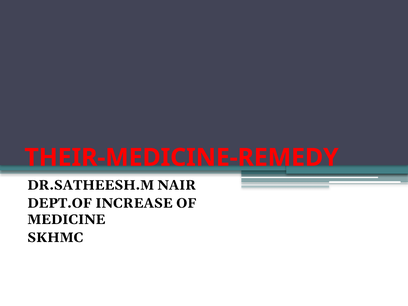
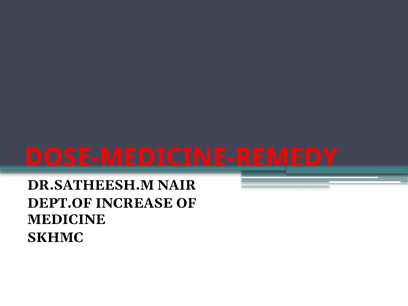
THEIR-MEDICINE-REMEDY: THEIR-MEDICINE-REMEDY -> DOSE-MEDICINE-REMEDY
